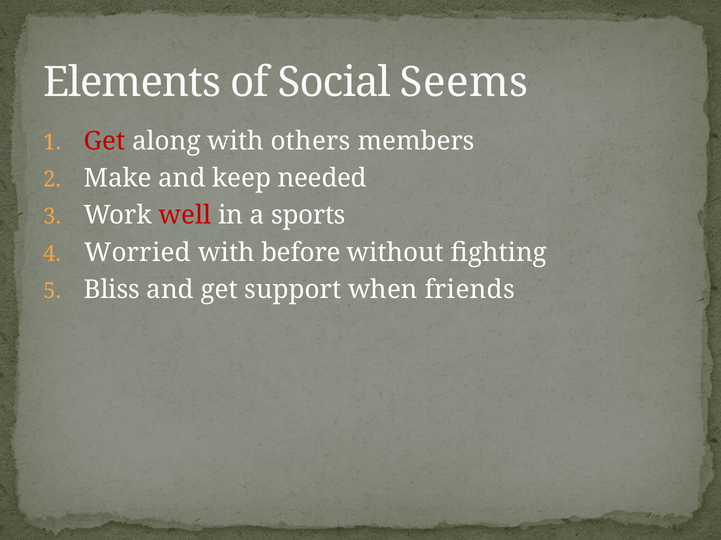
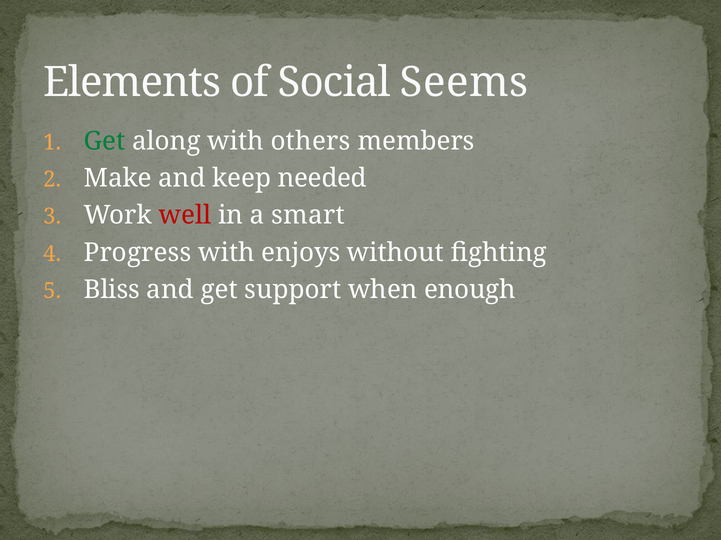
Get at (105, 141) colour: red -> green
sports: sports -> smart
Worried: Worried -> Progress
before: before -> enjoys
friends: friends -> enough
